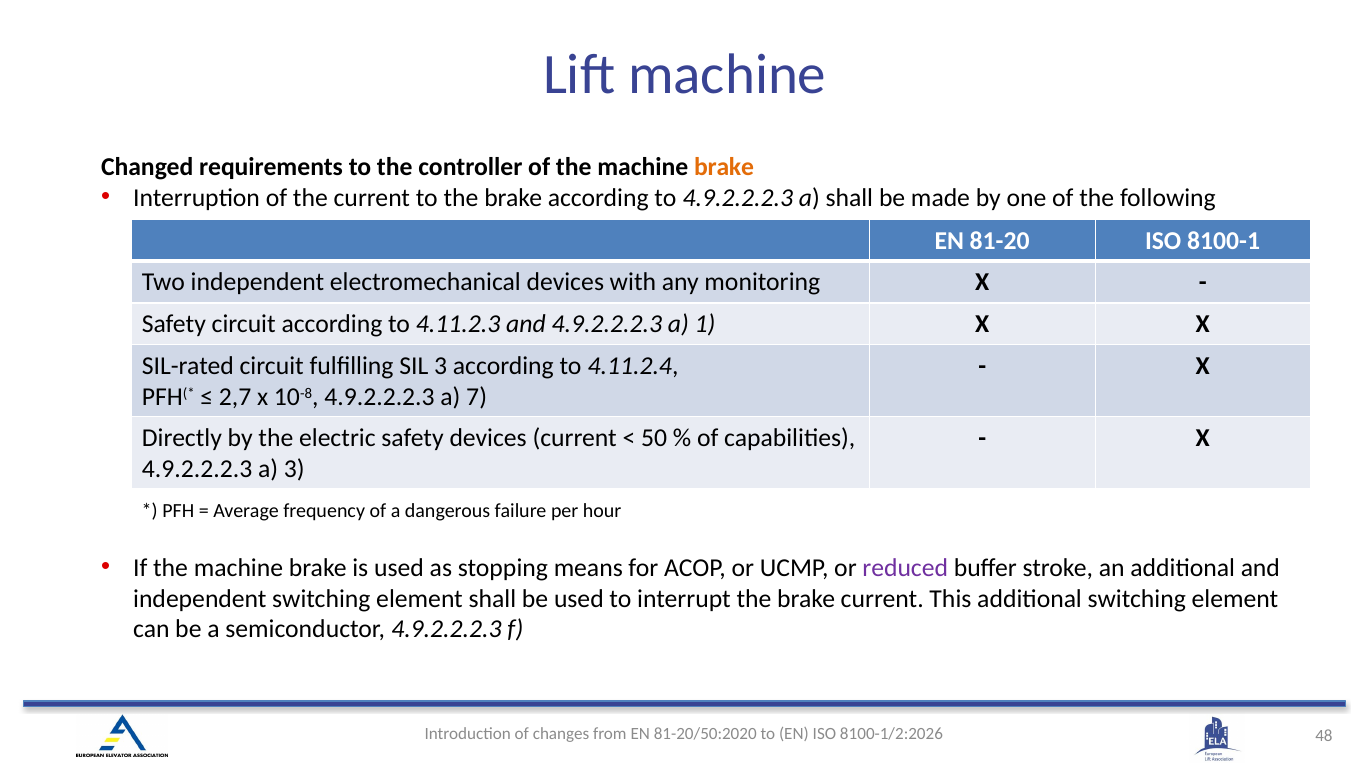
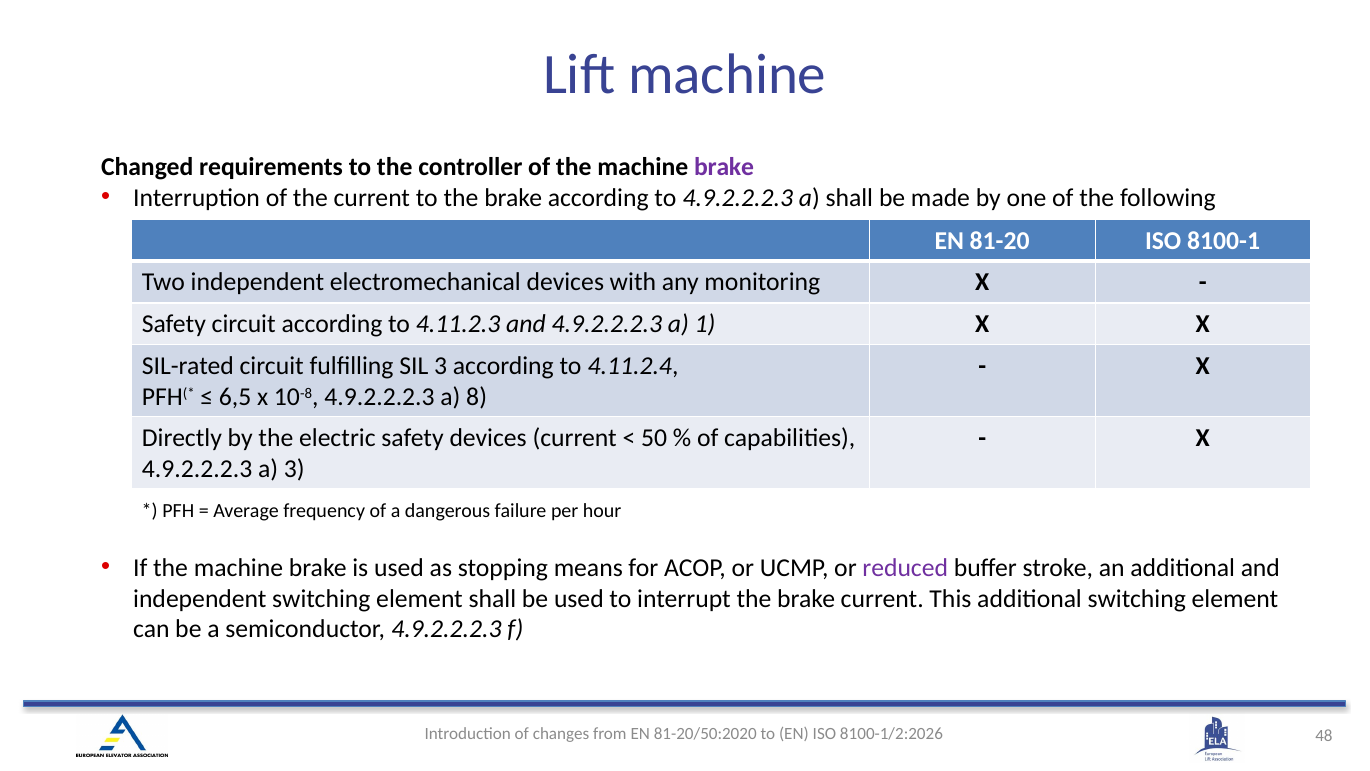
brake at (724, 167) colour: orange -> purple
2,7: 2,7 -> 6,5
7: 7 -> 8
